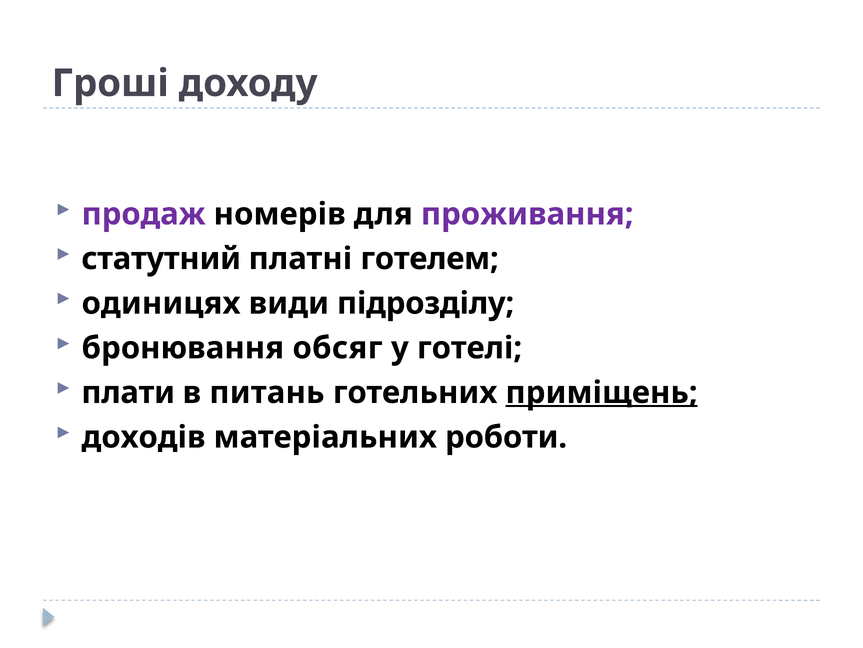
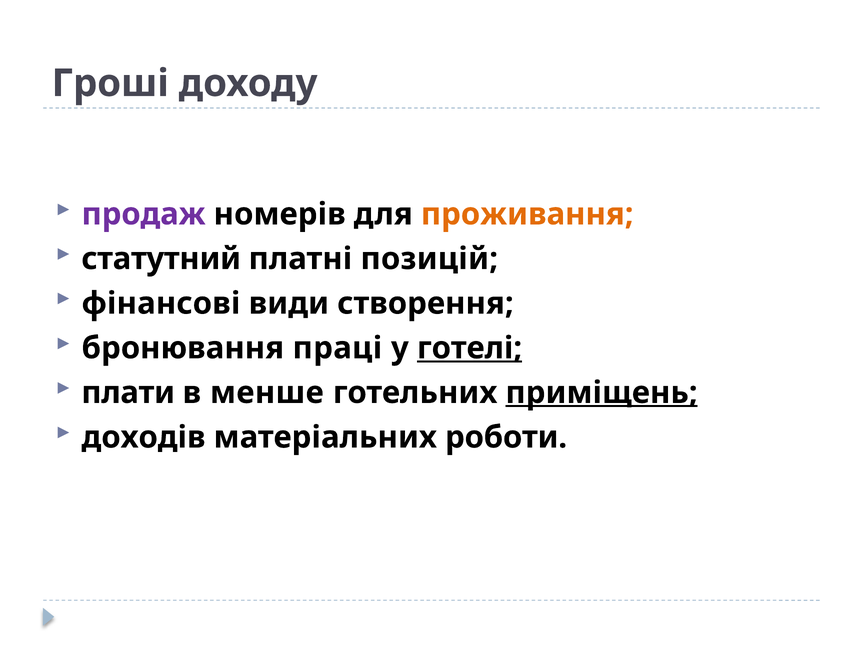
проживання colour: purple -> orange
готелем: готелем -> позицій
одиницях: одиницях -> фінансові
підрозділу: підрозділу -> створення
обсяг: обсяг -> праці
готелі underline: none -> present
питань: питань -> менше
